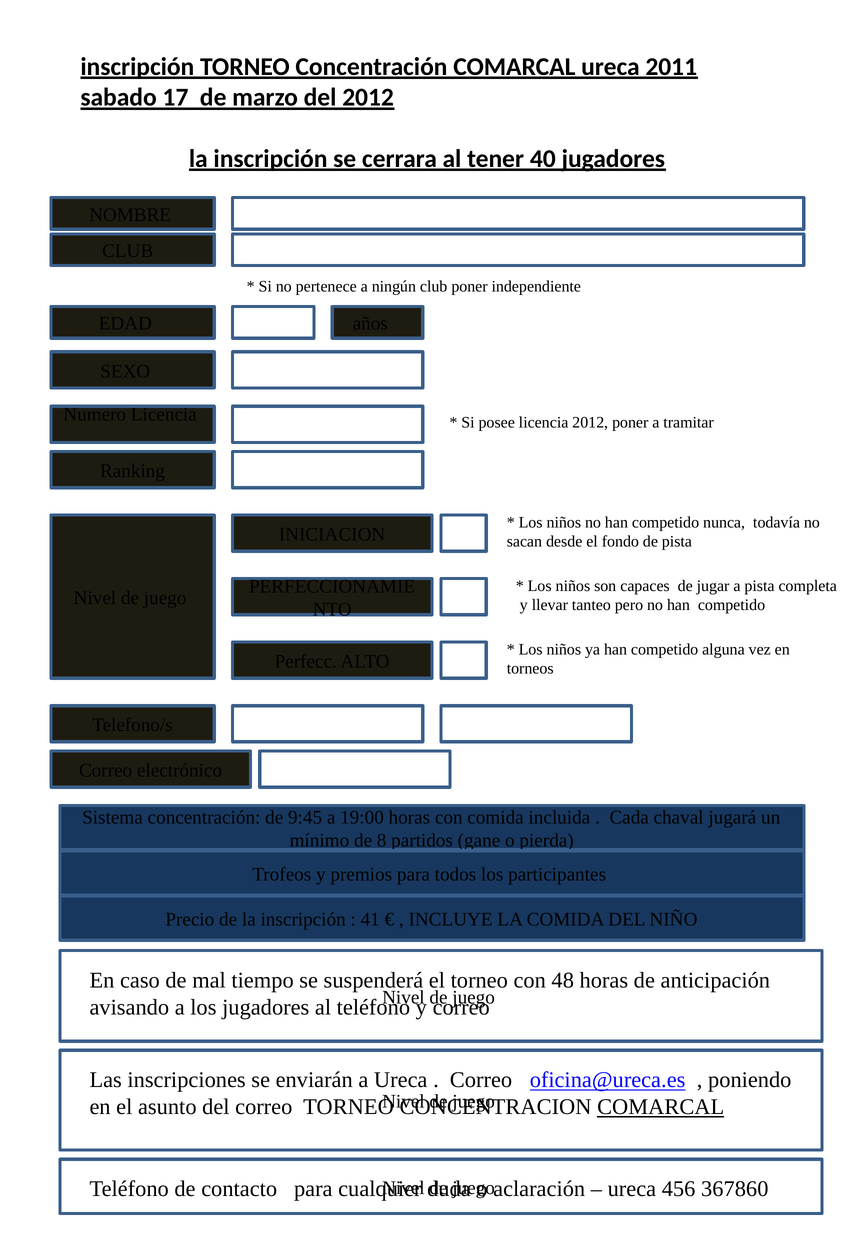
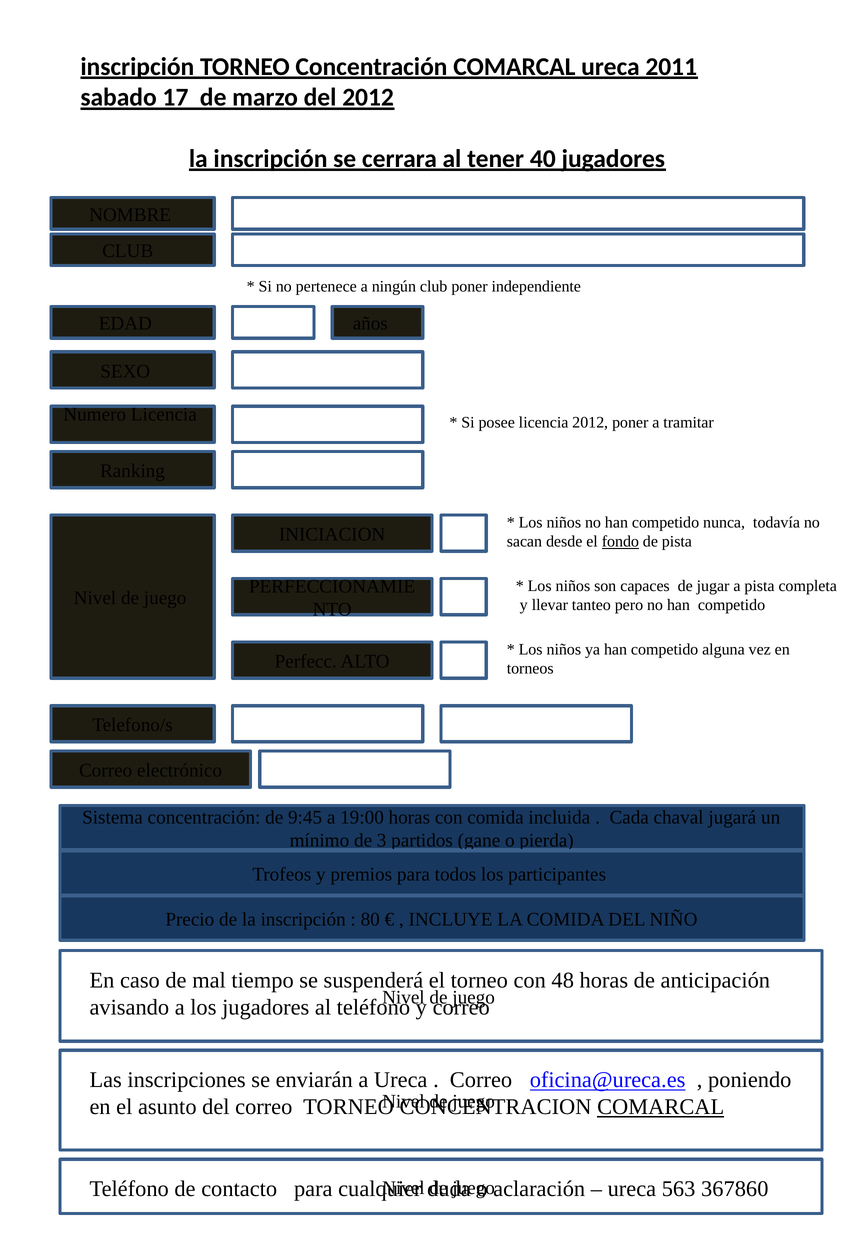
fondo underline: none -> present
8: 8 -> 3
41: 41 -> 80
456: 456 -> 563
